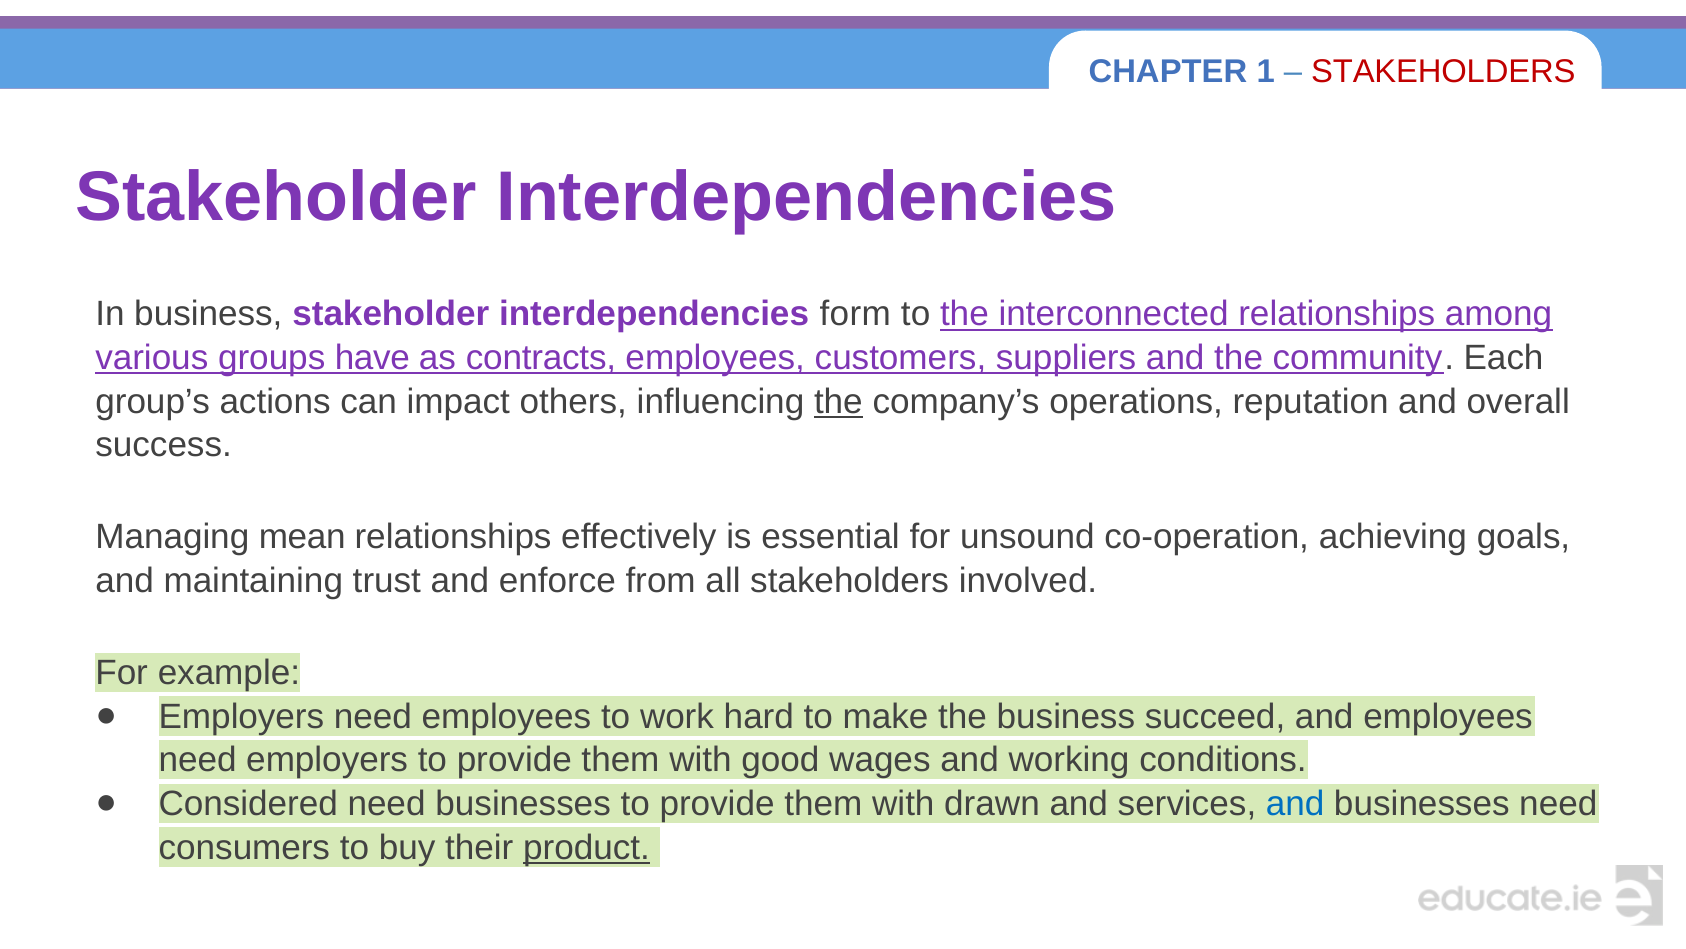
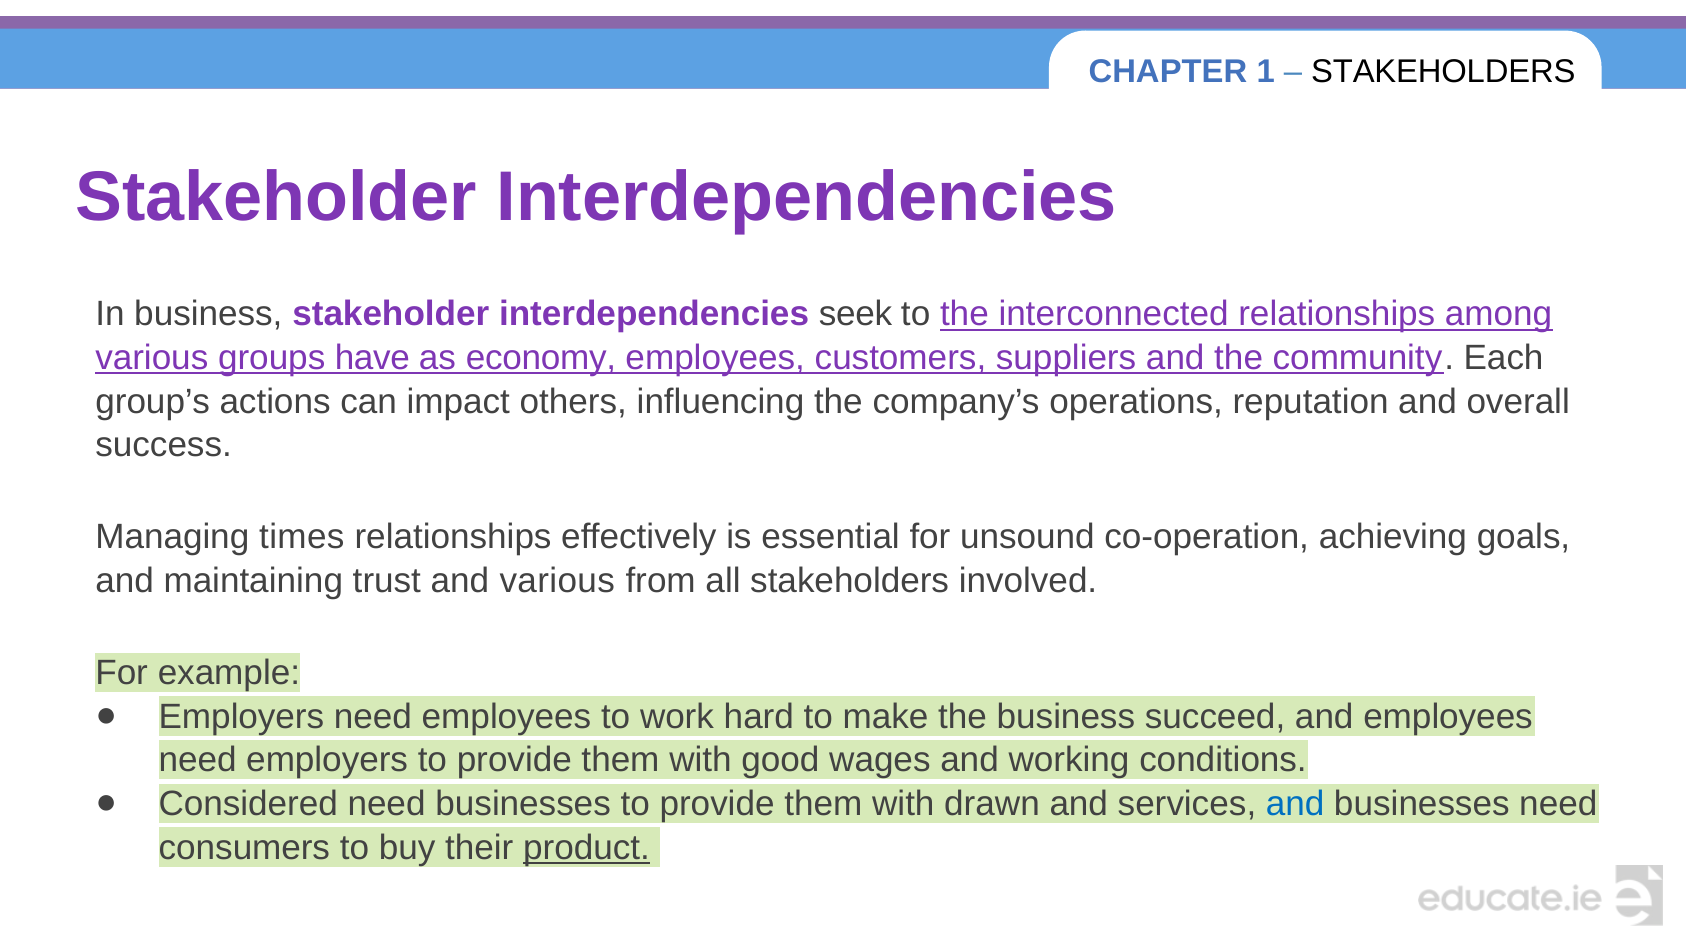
STAKEHOLDERS at (1443, 72) colour: red -> black
form: form -> seek
contracts: contracts -> economy
the at (838, 401) underline: present -> none
mean: mean -> times
and enforce: enforce -> various
